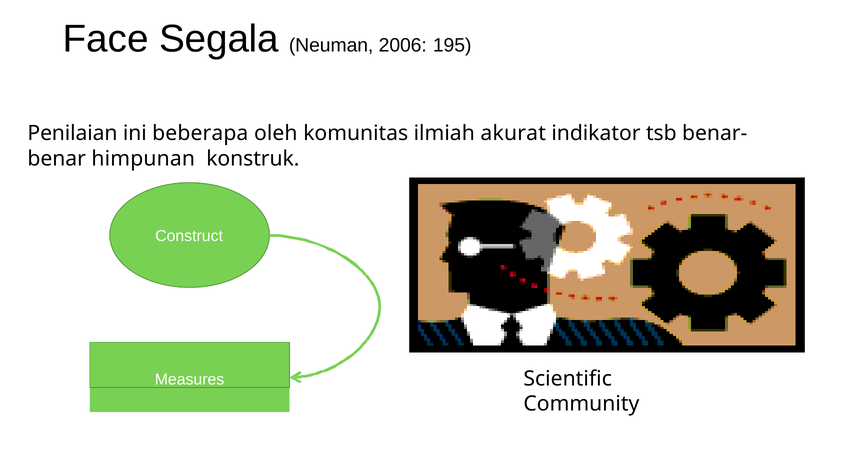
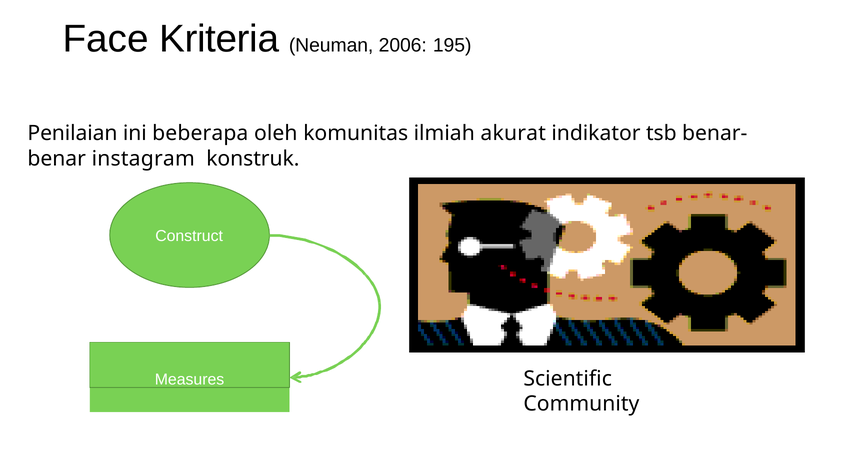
Segala: Segala -> Kriteria
himpunan: himpunan -> instagram
